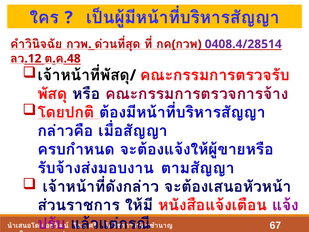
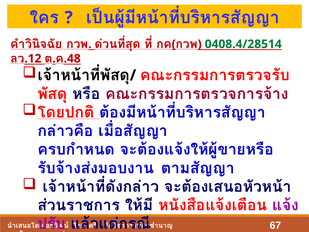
0408.4/28514 colour: purple -> green
